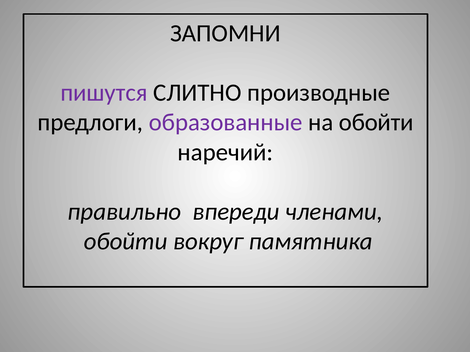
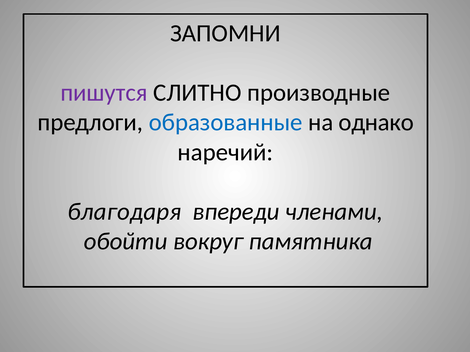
образованные colour: purple -> blue
на обойти: обойти -> однако
правильно: правильно -> благодаря
